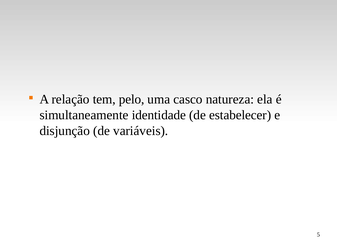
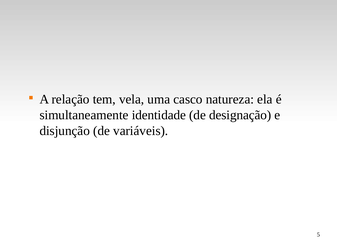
pelo: pelo -> vela
estabelecer: estabelecer -> designação
